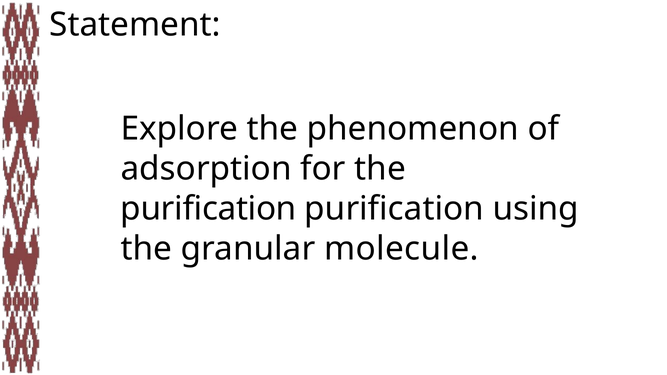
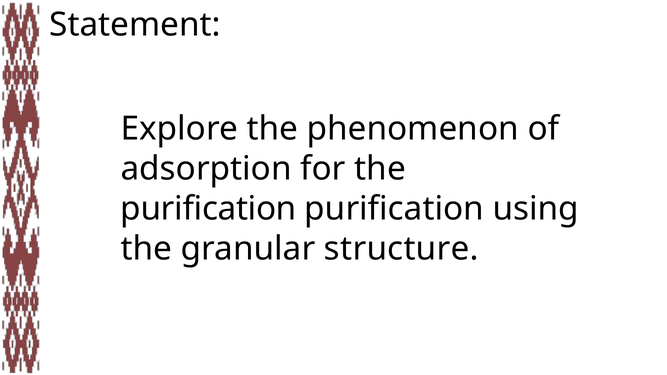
molecule: molecule -> structure
